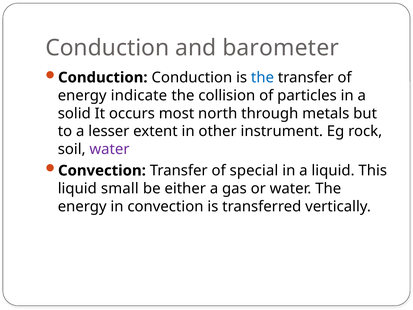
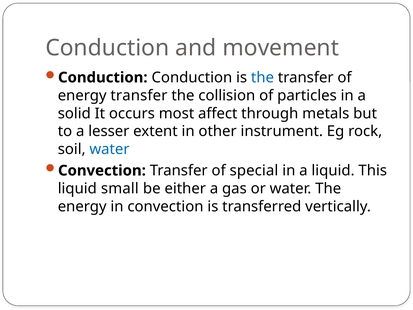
barometer: barometer -> movement
energy indicate: indicate -> transfer
north: north -> affect
water at (109, 149) colour: purple -> blue
